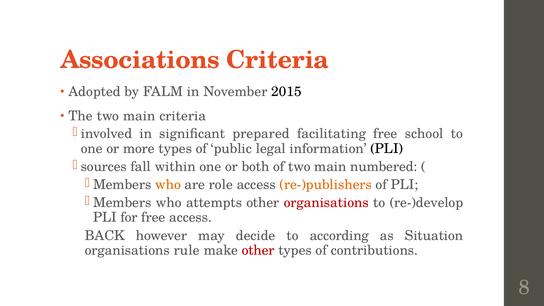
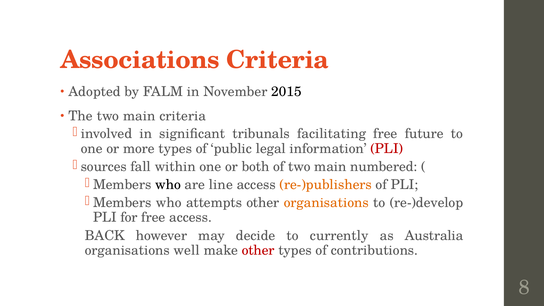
prepared: prepared -> tribunals
school: school -> future
PLI at (387, 149) colour: black -> red
who at (168, 185) colour: orange -> black
role: role -> line
organisations at (326, 203) colour: red -> orange
according: according -> currently
Situation: Situation -> Australia
rule: rule -> well
